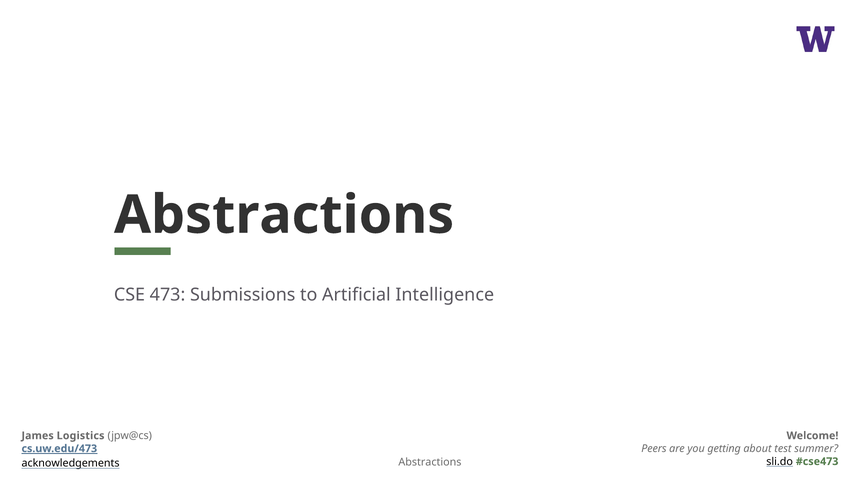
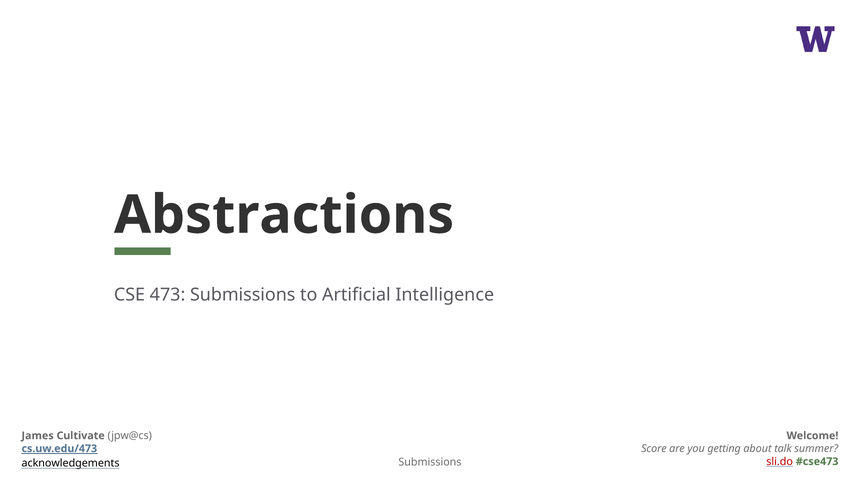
Logistics: Logistics -> Cultivate
Peers: Peers -> Score
test: test -> talk
sli.do colour: black -> red
Abstractions at (430, 462): Abstractions -> Submissions
